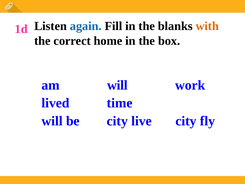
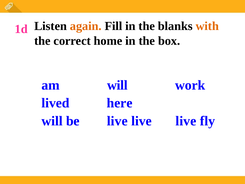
again colour: blue -> orange
time: time -> here
be city: city -> live
city at (186, 121): city -> live
